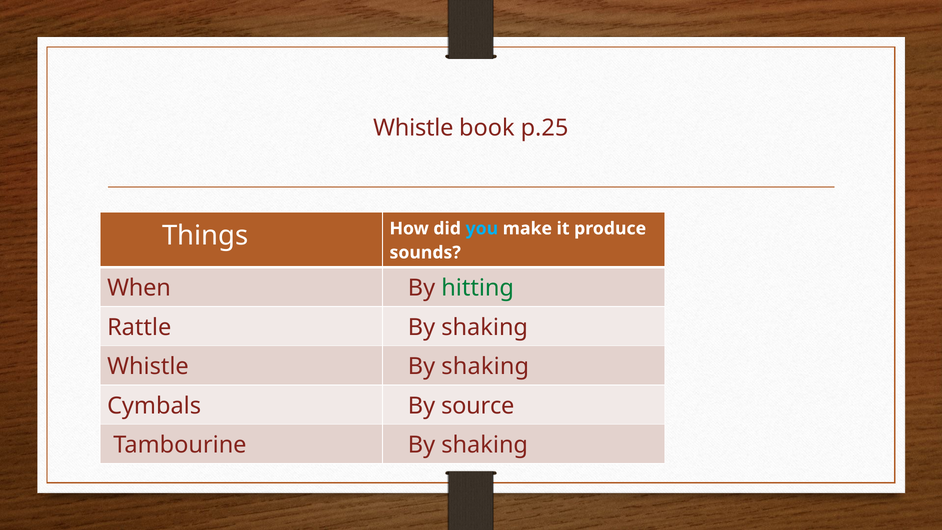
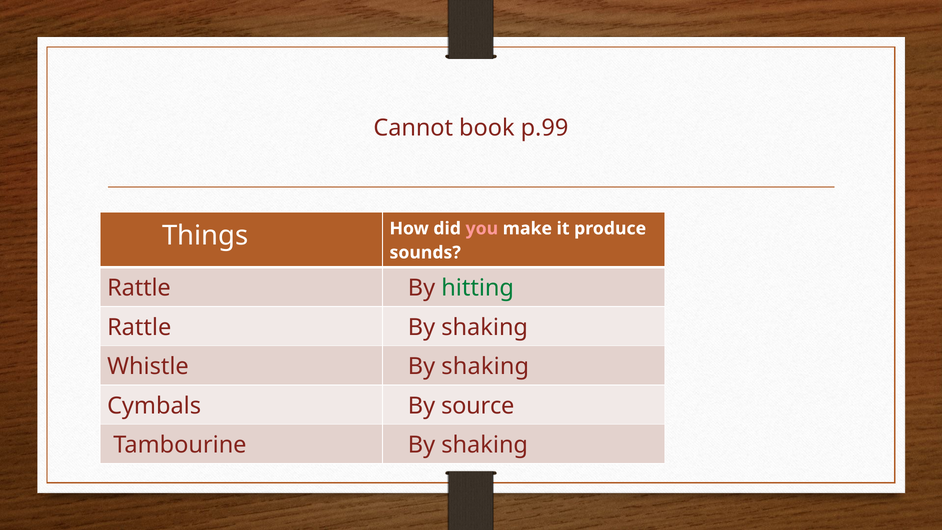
Whistle at (413, 128): Whistle -> Cannot
p.25: p.25 -> p.99
you colour: light blue -> pink
When at (139, 288): When -> Rattle
